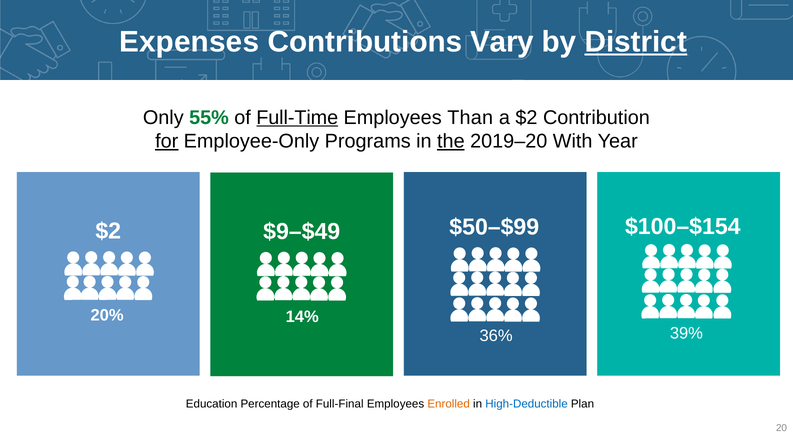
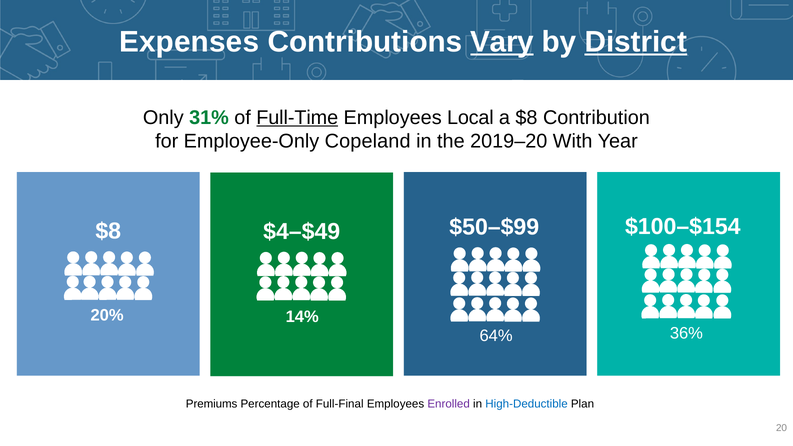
Vary underline: none -> present
55%: 55% -> 31%
Than: Than -> Local
a $2: $2 -> $8
for underline: present -> none
Programs: Programs -> Copeland
the underline: present -> none
$2 at (108, 231): $2 -> $8
$9–$49: $9–$49 -> $4–$49
39%: 39% -> 36%
36%: 36% -> 64%
Education: Education -> Premiums
Enrolled colour: orange -> purple
